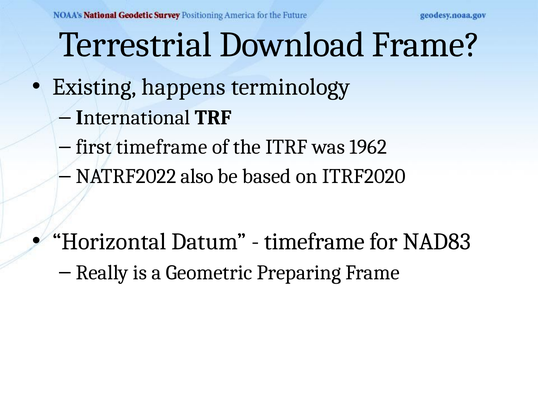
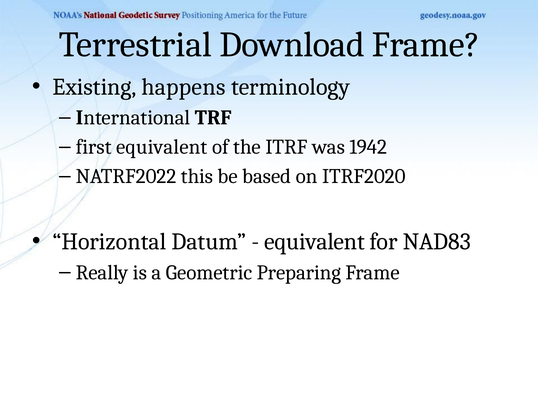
first timeframe: timeframe -> equivalent
1962: 1962 -> 1942
also: also -> this
timeframe at (314, 242): timeframe -> equivalent
